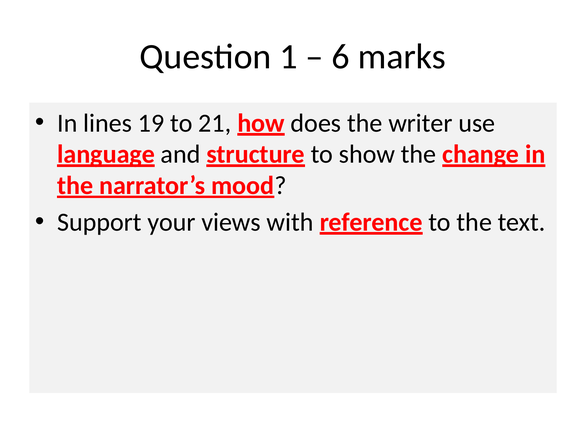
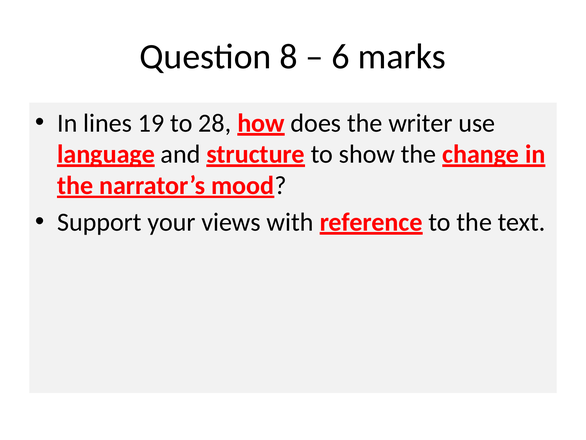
1: 1 -> 8
21: 21 -> 28
